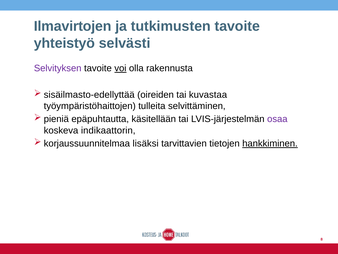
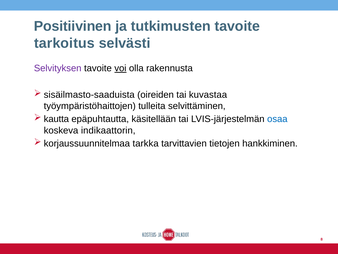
Ilmavirtojen: Ilmavirtojen -> Positiivinen
yhteistyö: yhteistyö -> tarkoitus
sisäilmasto-edellyttää: sisäilmasto-edellyttää -> sisäilmasto-saaduista
pieniä: pieniä -> kautta
osaa colour: purple -> blue
lisäksi: lisäksi -> tarkka
hankkiminen underline: present -> none
